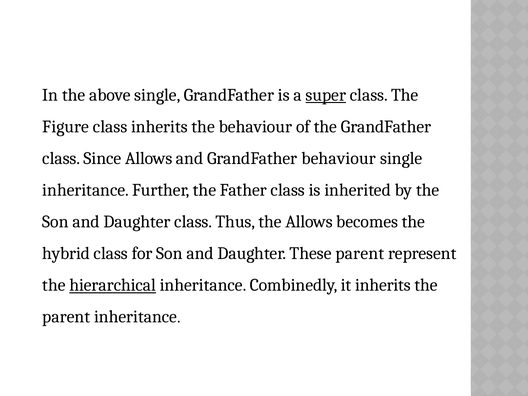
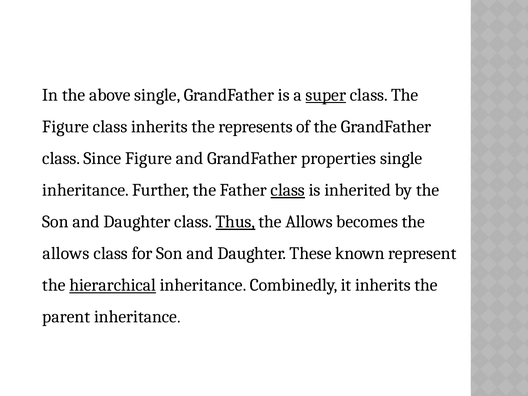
the behaviour: behaviour -> represents
Since Allows: Allows -> Figure
GrandFather behaviour: behaviour -> properties
class at (288, 190) underline: none -> present
Thus underline: none -> present
hybrid at (66, 253): hybrid -> allows
These parent: parent -> known
